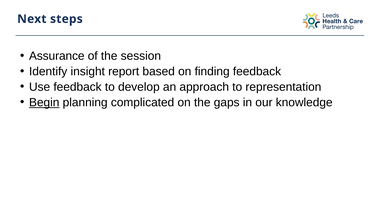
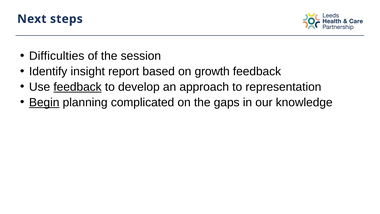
Assurance: Assurance -> Difficulties
finding: finding -> growth
feedback at (78, 87) underline: none -> present
